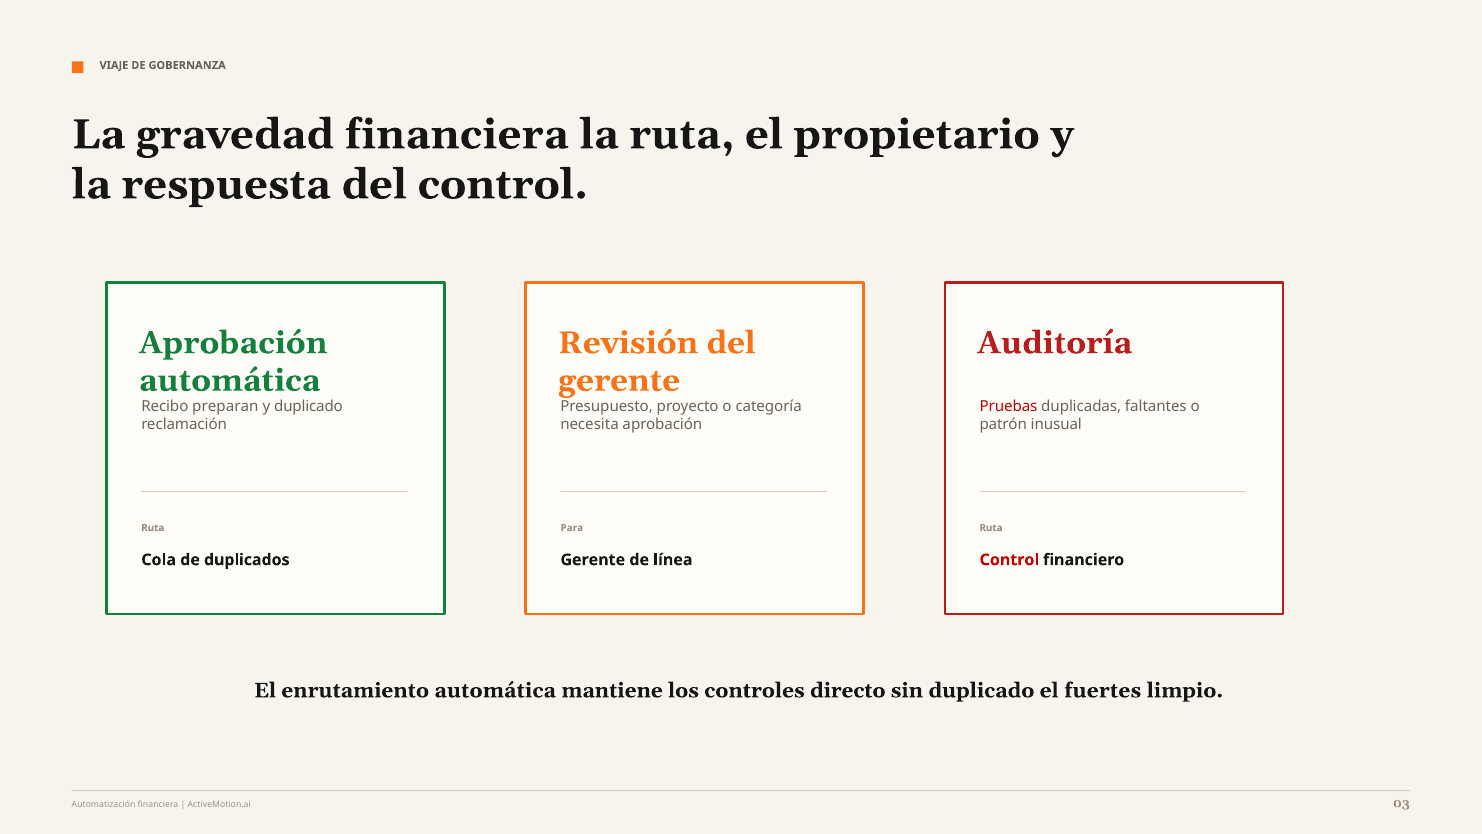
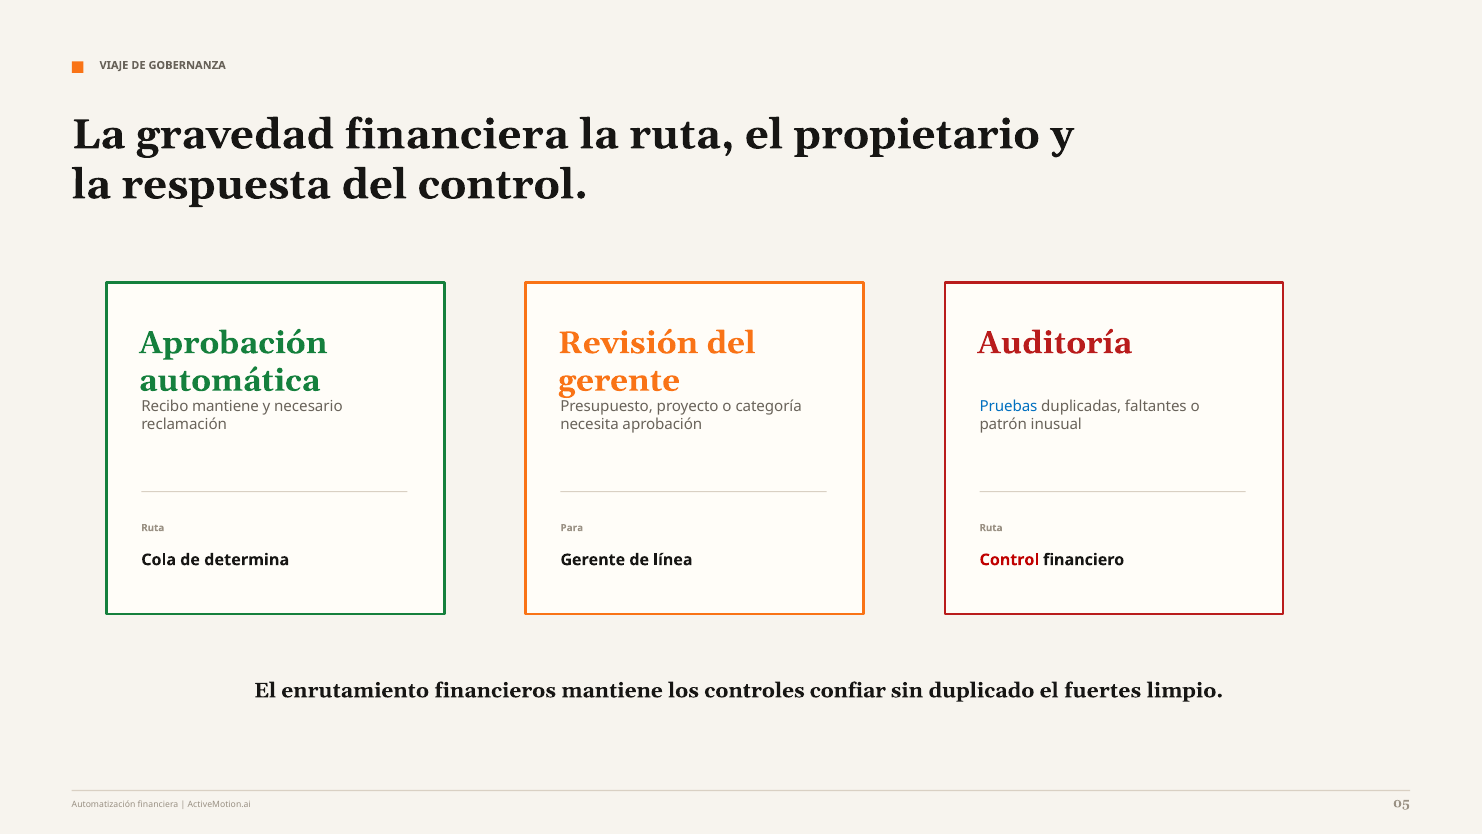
Recibo preparan: preparan -> mantiene
y duplicado: duplicado -> necesario
Pruebas colour: red -> blue
duplicados: duplicados -> determina
enrutamiento automática: automática -> financieros
directo: directo -> confiar
03: 03 -> 05
